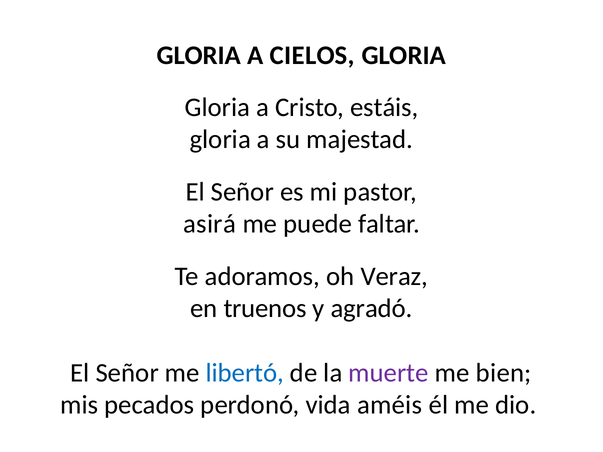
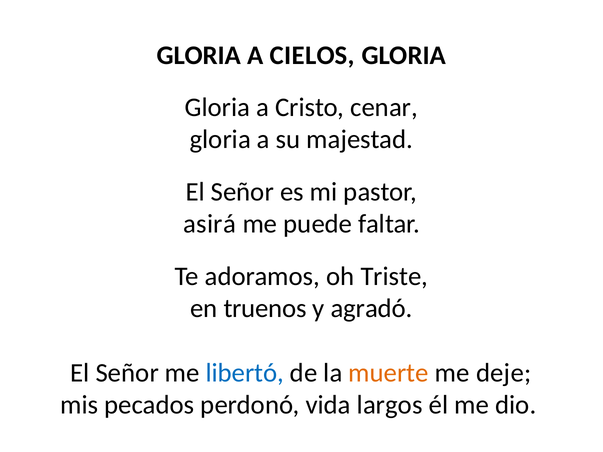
estáis: estáis -> cenar
Veraz: Veraz -> Triste
muerte colour: purple -> orange
bien: bien -> deje
améis: améis -> largos
